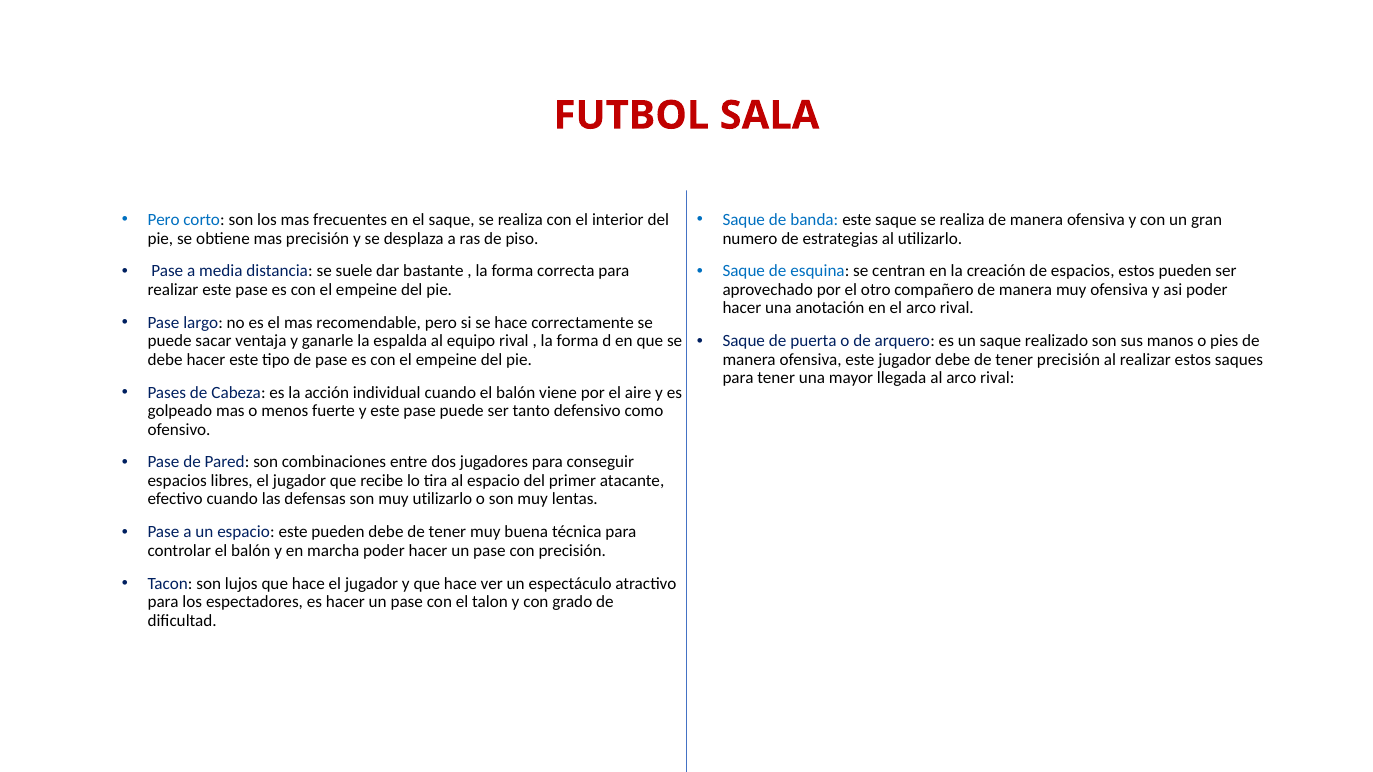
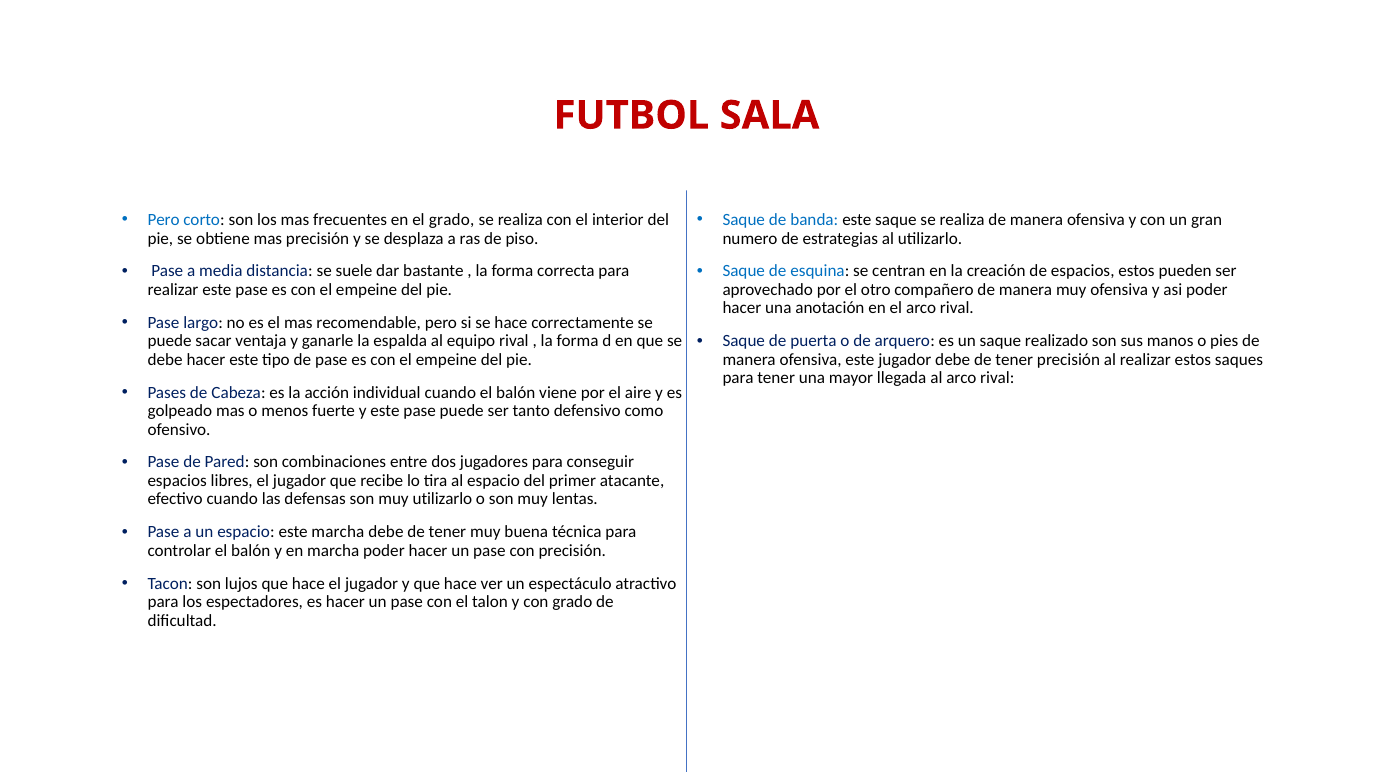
el saque: saque -> grado
este pueden: pueden -> marcha
